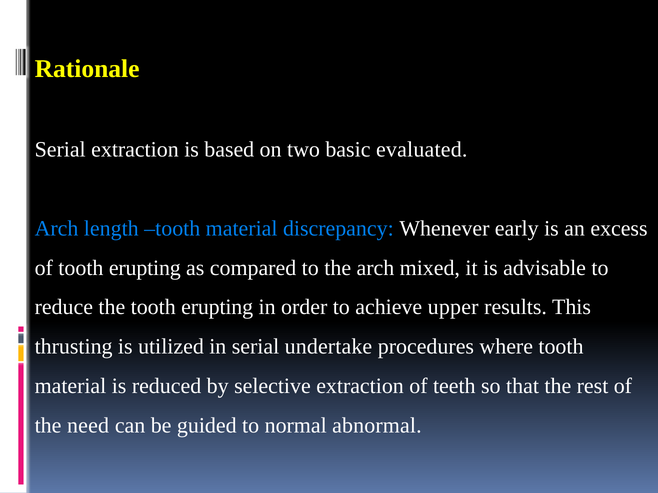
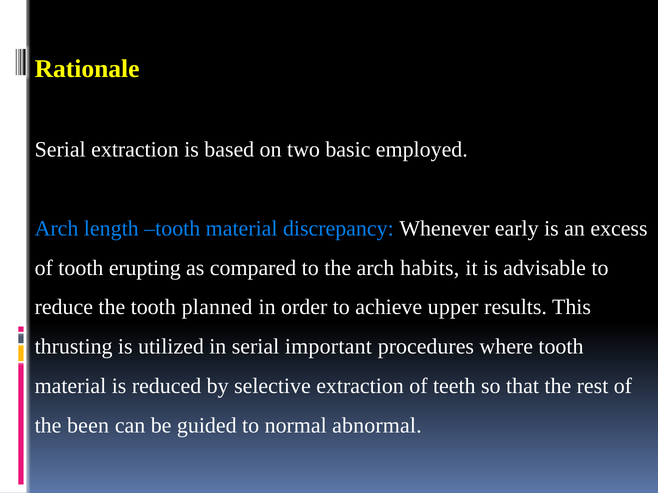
evaluated: evaluated -> employed
mixed: mixed -> habits
the tooth erupting: erupting -> planned
undertake: undertake -> important
need: need -> been
